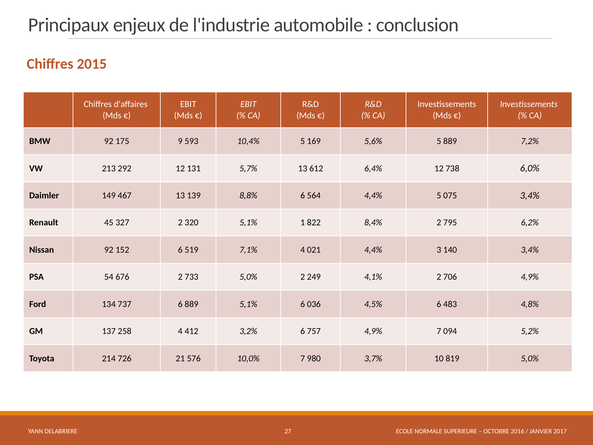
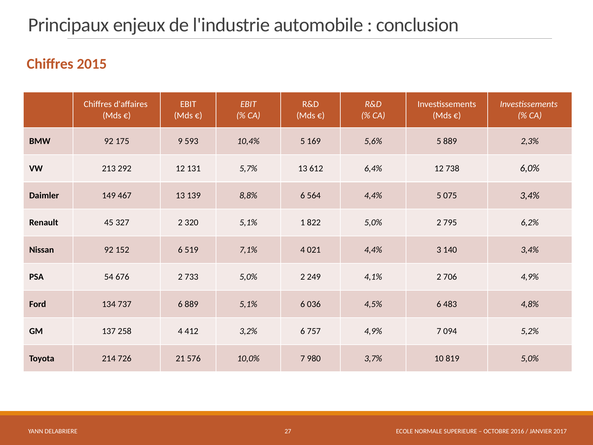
7,2%: 7,2% -> 2,3%
822 8,4%: 8,4% -> 5,0%
